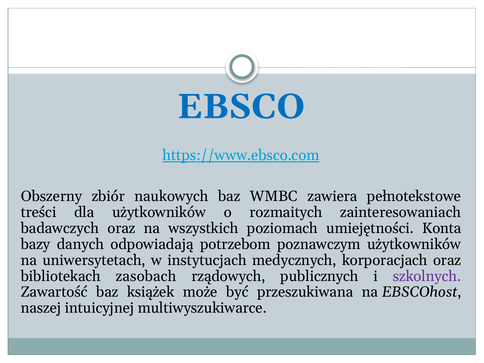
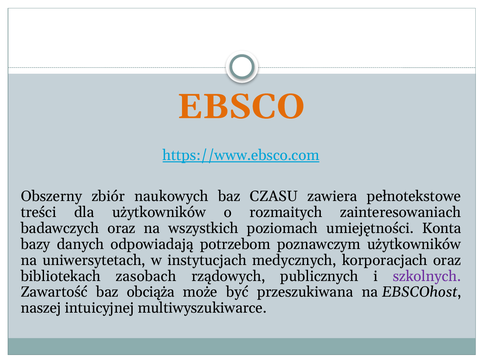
EBSCO colour: blue -> orange
WMBC: WMBC -> CZASU
książek: książek -> obciąża
